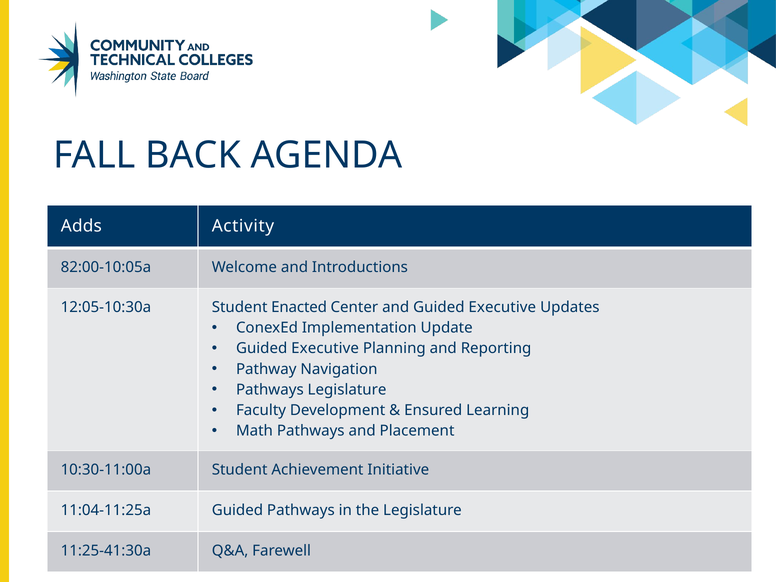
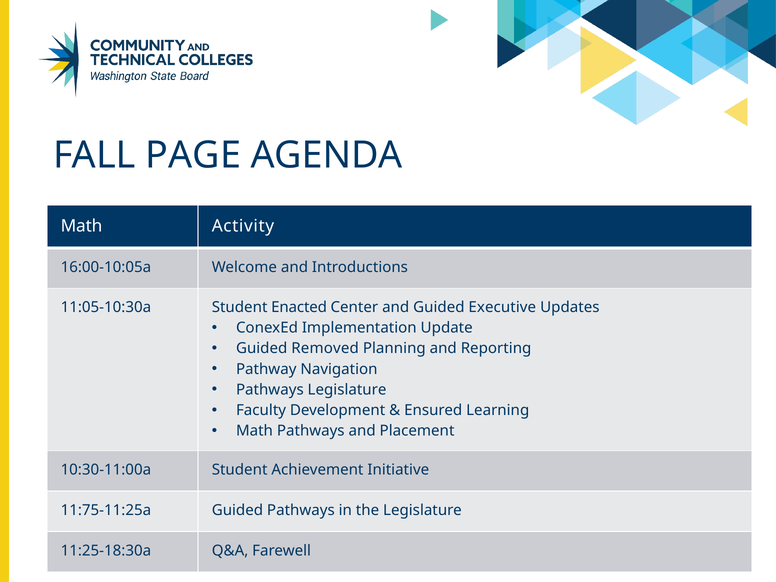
BACK: BACK -> PAGE
Adds at (81, 226): Adds -> Math
82:00-10:05a: 82:00-10:05a -> 16:00-10:05a
12:05-10:30a: 12:05-10:30a -> 11:05-10:30a
Executive at (325, 348): Executive -> Removed
11:04-11:25a: 11:04-11:25a -> 11:75-11:25a
11:25-41:30a: 11:25-41:30a -> 11:25-18:30a
